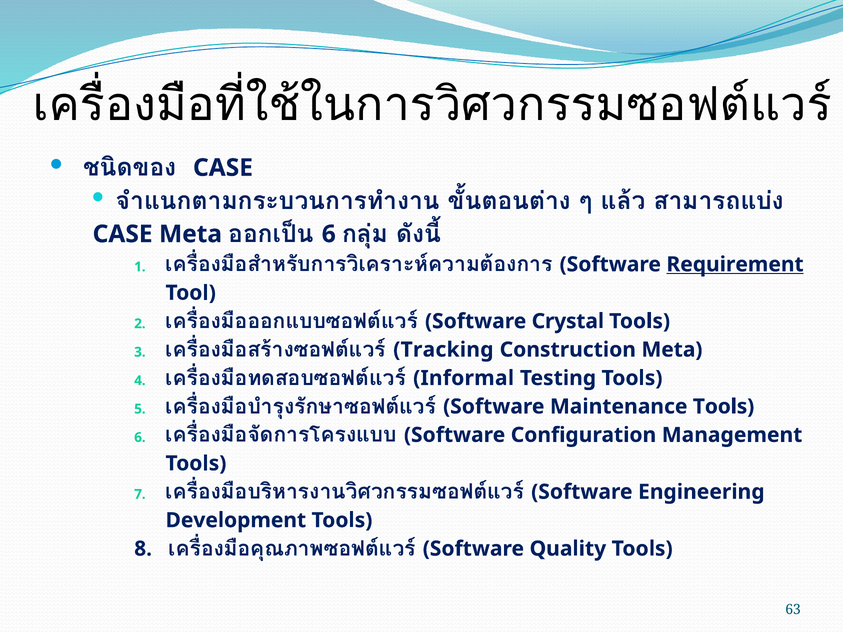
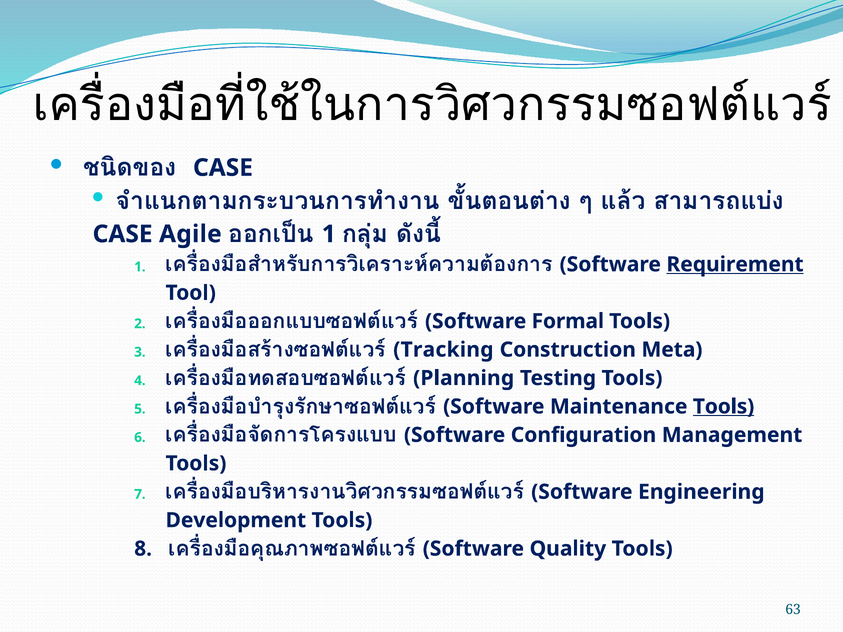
CASE Meta: Meta -> Agile
6 at (329, 234): 6 -> 1
Crystal: Crystal -> Formal
Informal: Informal -> Planning
Tools at (724, 407) underline: none -> present
